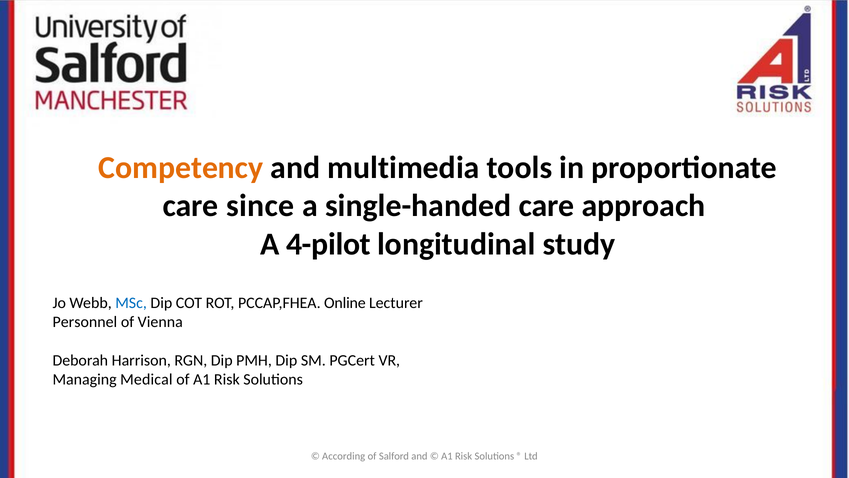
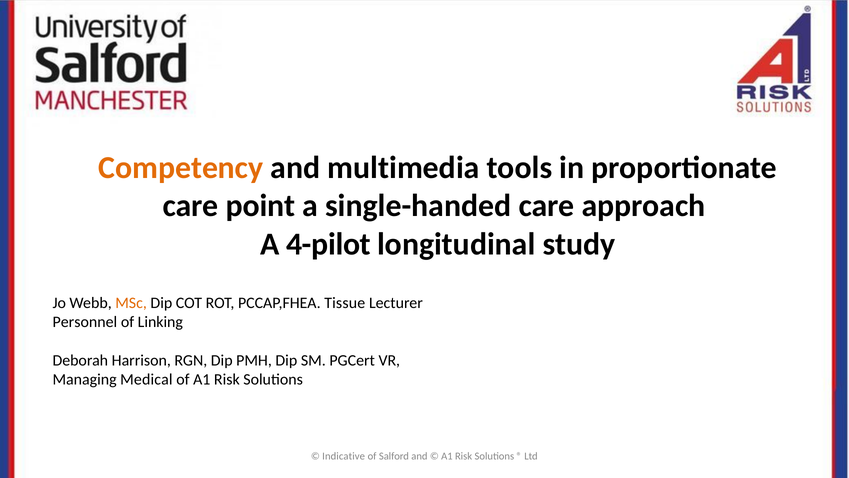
since: since -> point
MSc colour: blue -> orange
Online: Online -> Tissue
Vienna: Vienna -> Linking
According: According -> Indicative
